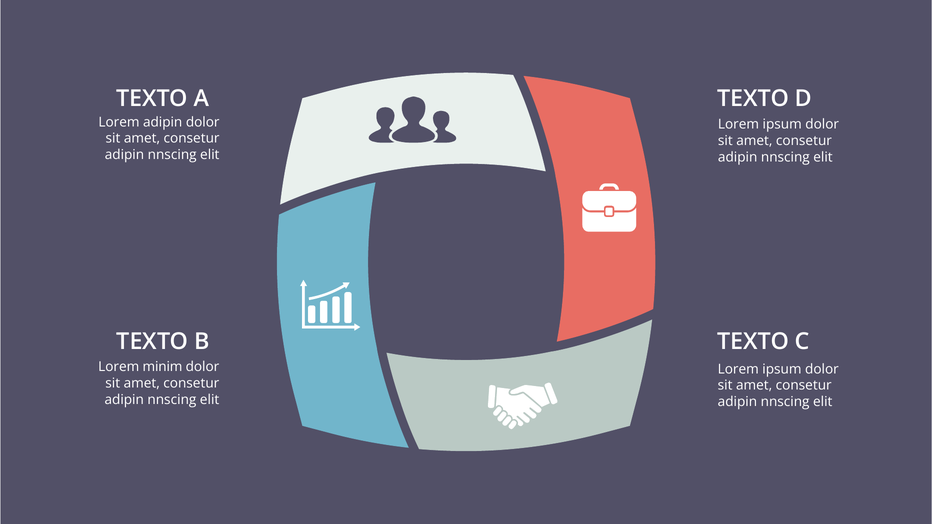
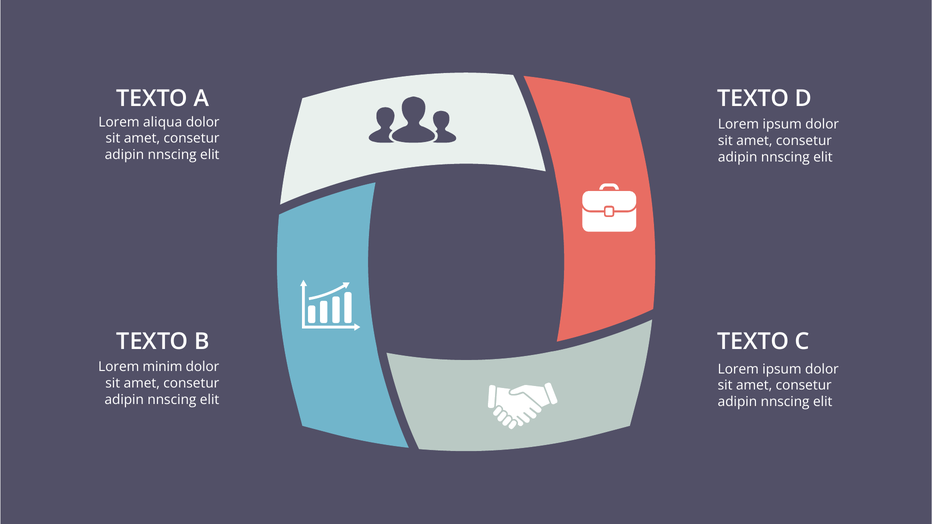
Lorem adipin: adipin -> aliqua
